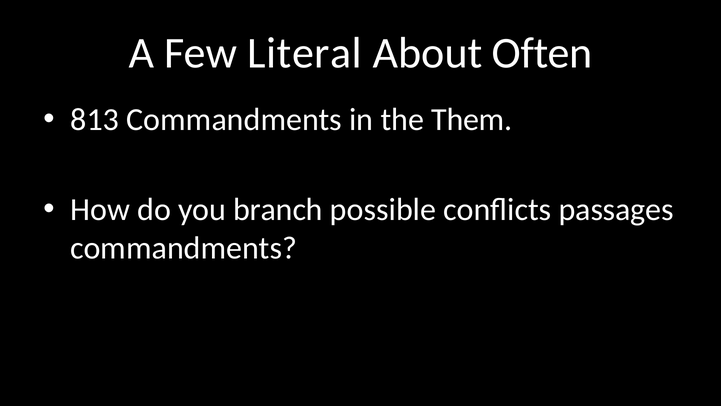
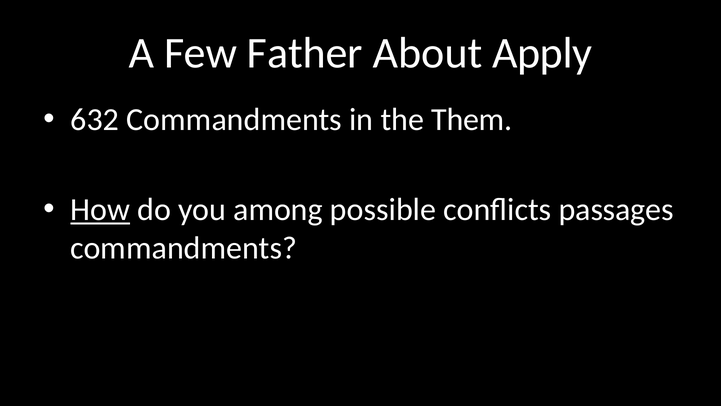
Literal: Literal -> Father
Often: Often -> Apply
813: 813 -> 632
How underline: none -> present
branch: branch -> among
